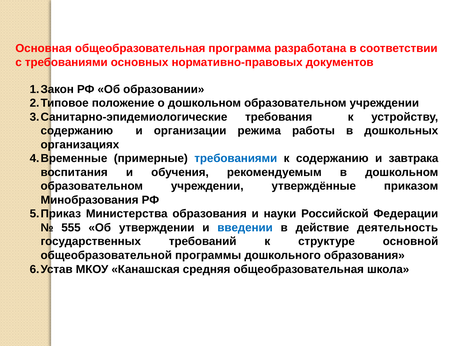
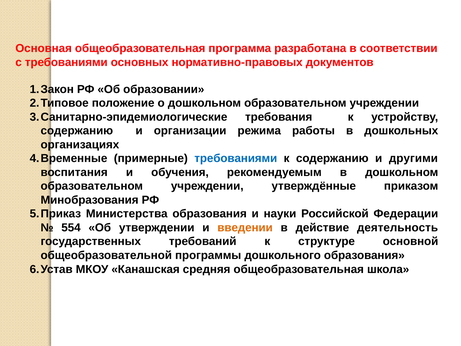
завтрака: завтрака -> другими
555: 555 -> 554
введении colour: blue -> orange
